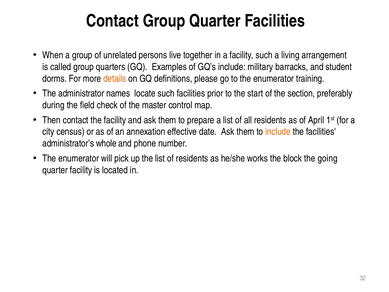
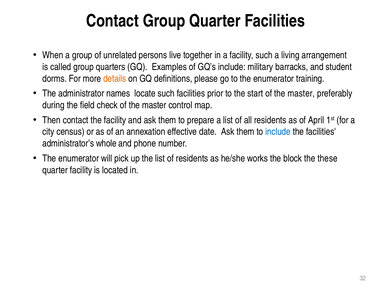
start of the section: section -> master
include at (278, 132) colour: orange -> blue
going: going -> these
